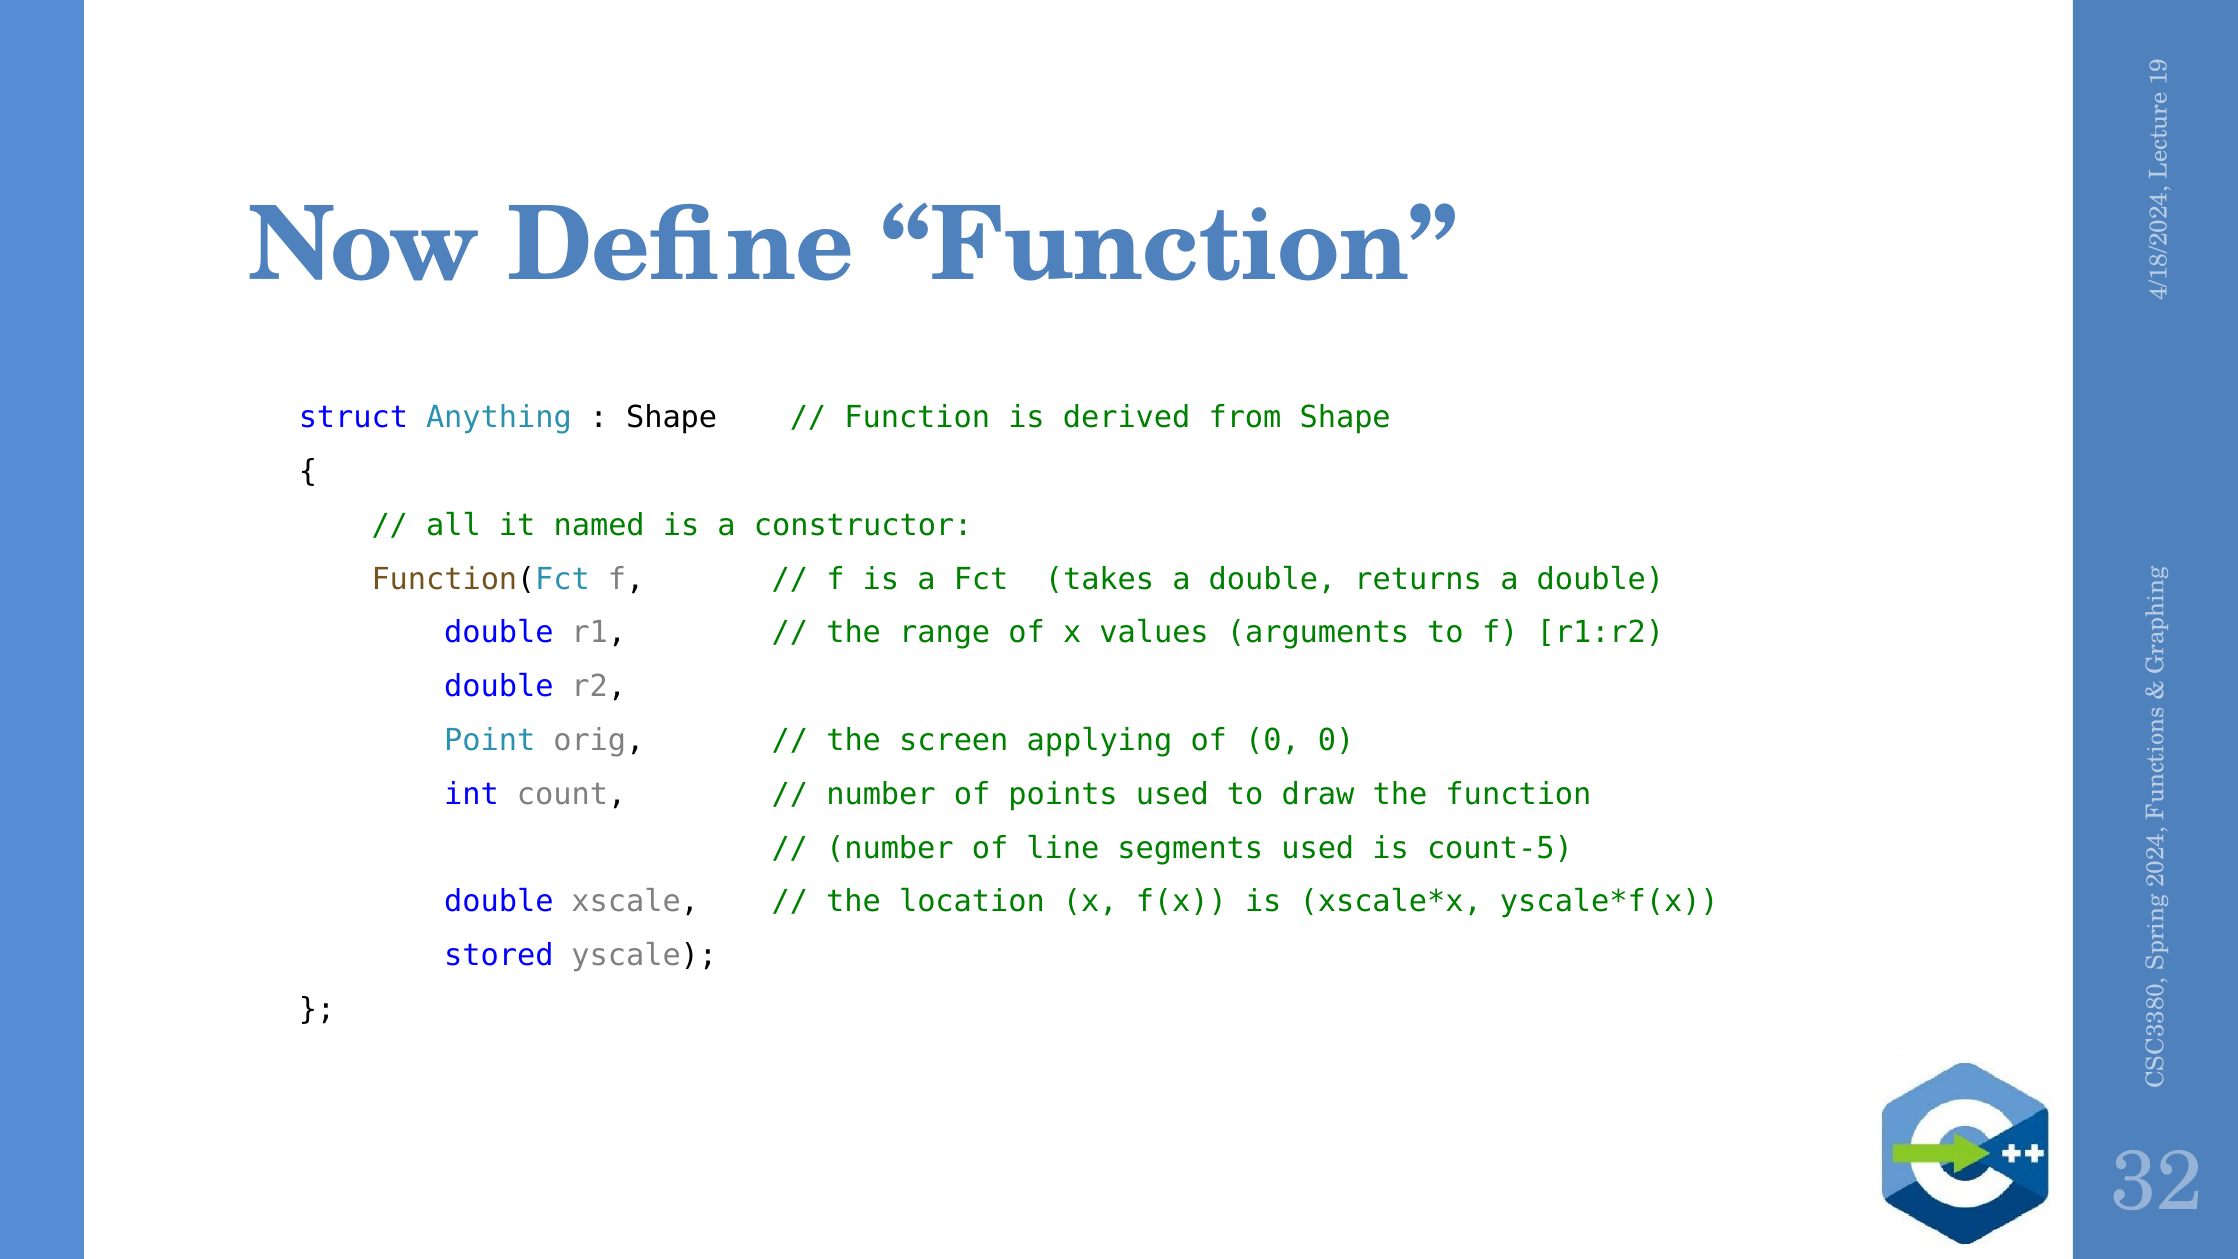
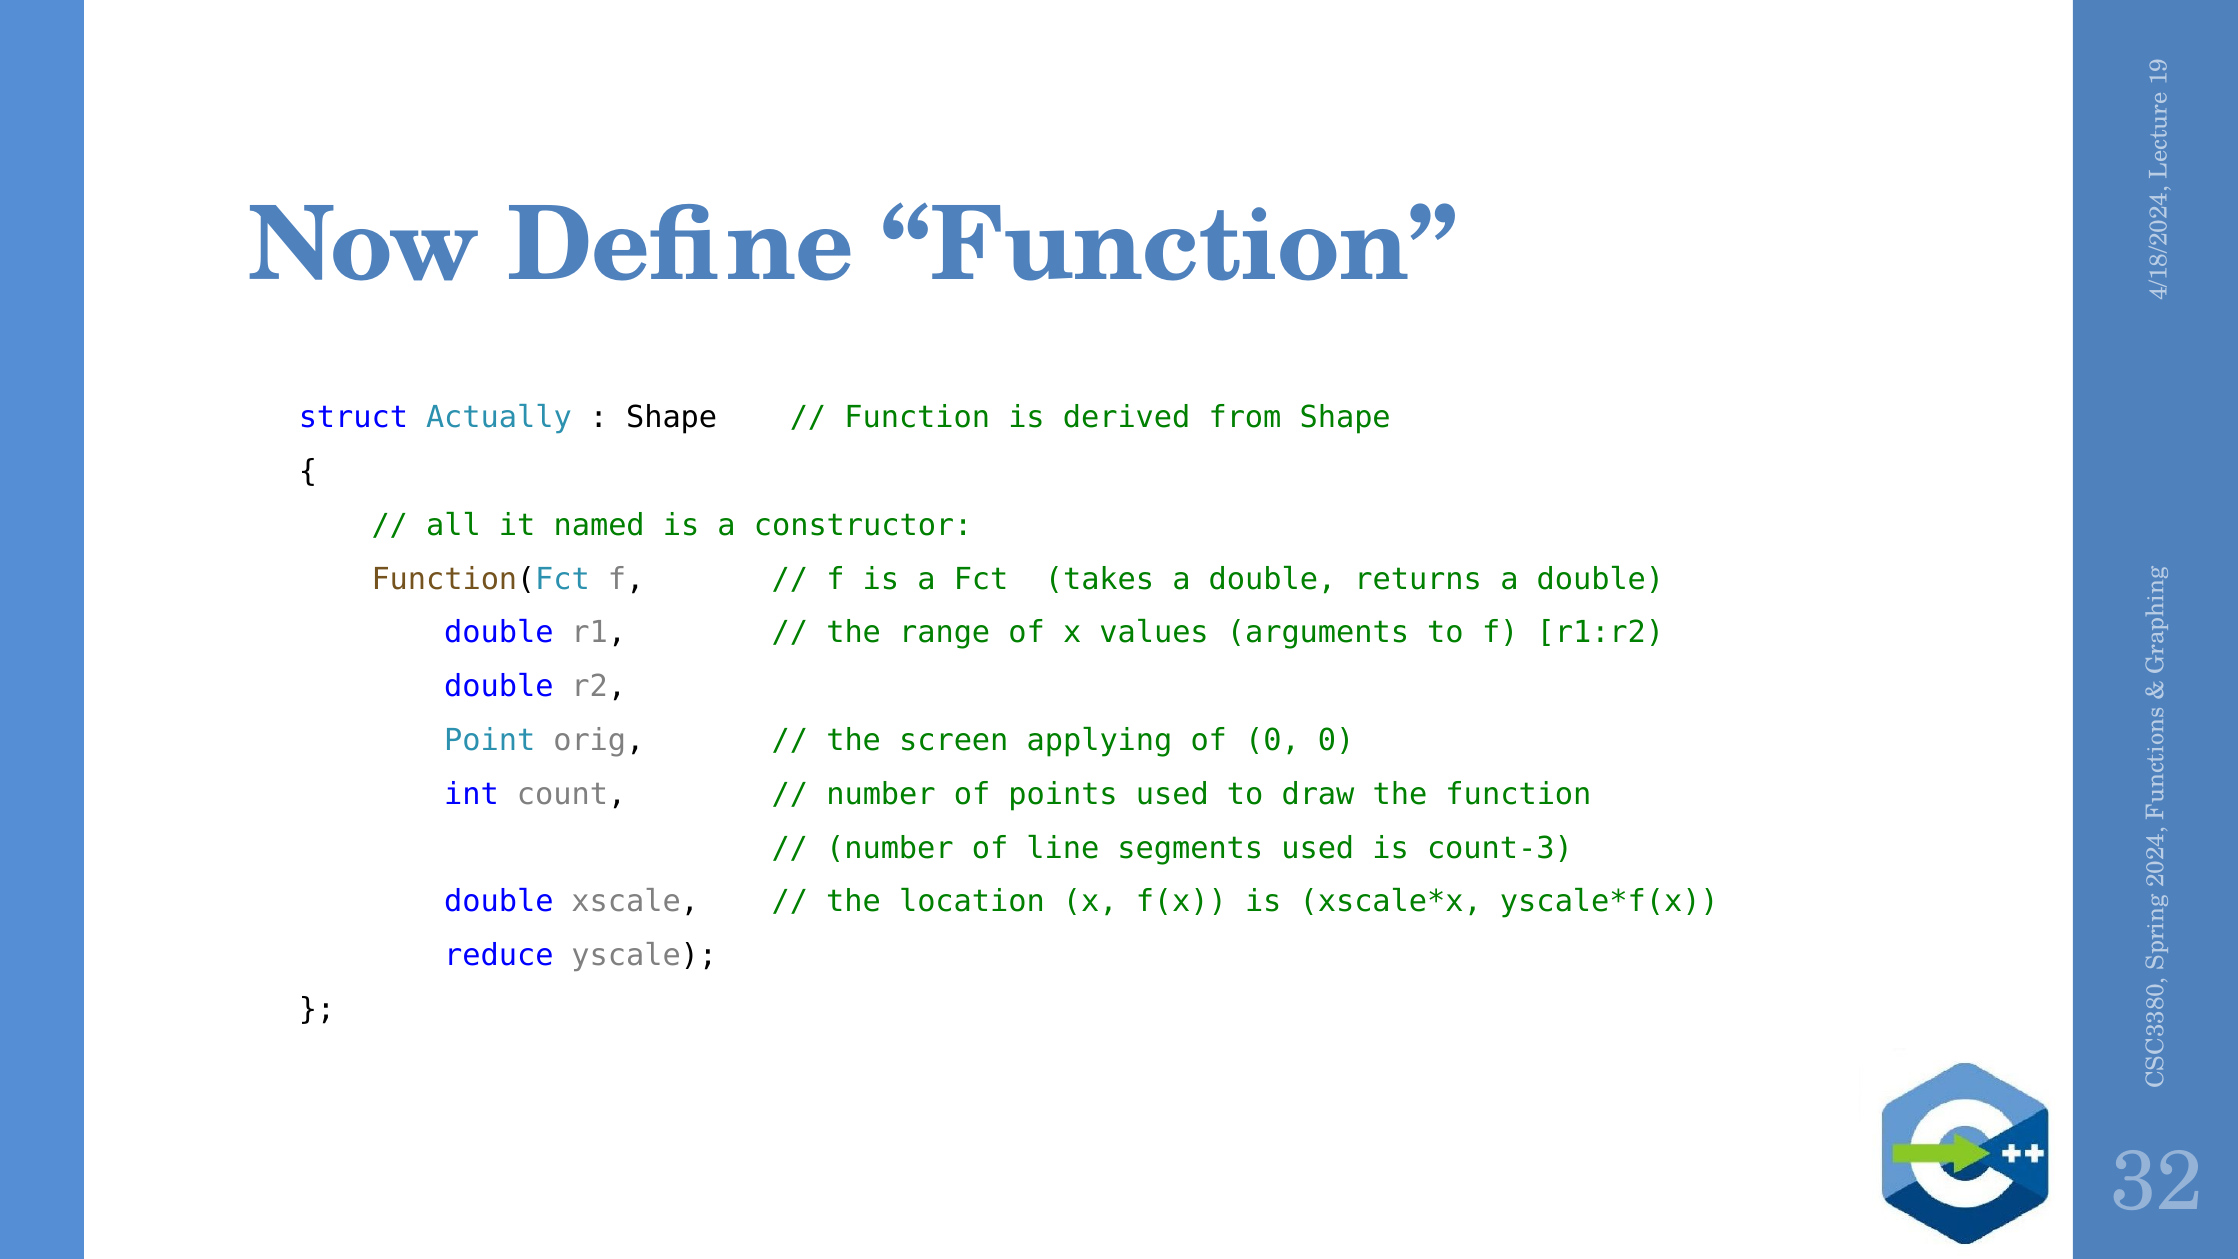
Anything: Anything -> Actually
count-5: count-5 -> count-3
stored: stored -> reduce
